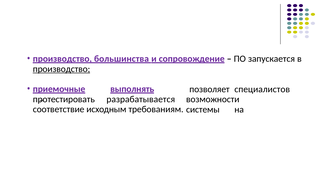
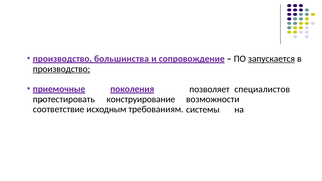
запускается underline: none -> present
выполнять: выполнять -> поколения
разрабатывается: разрабатывается -> конструирование
